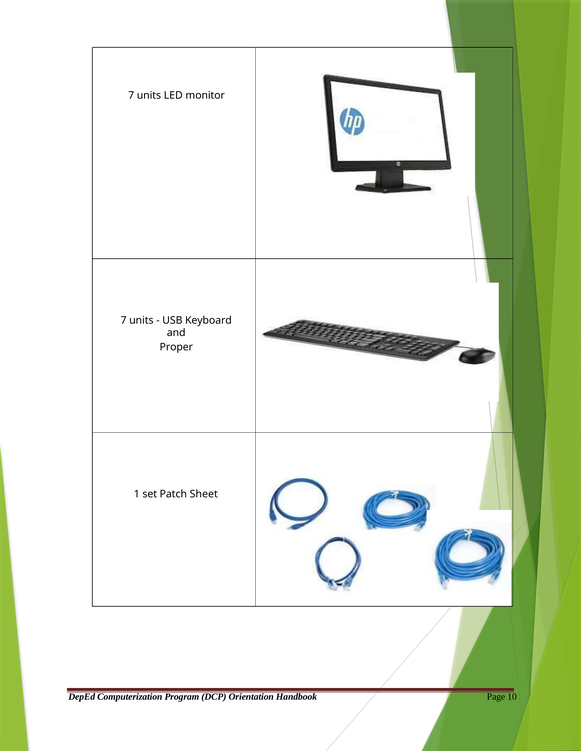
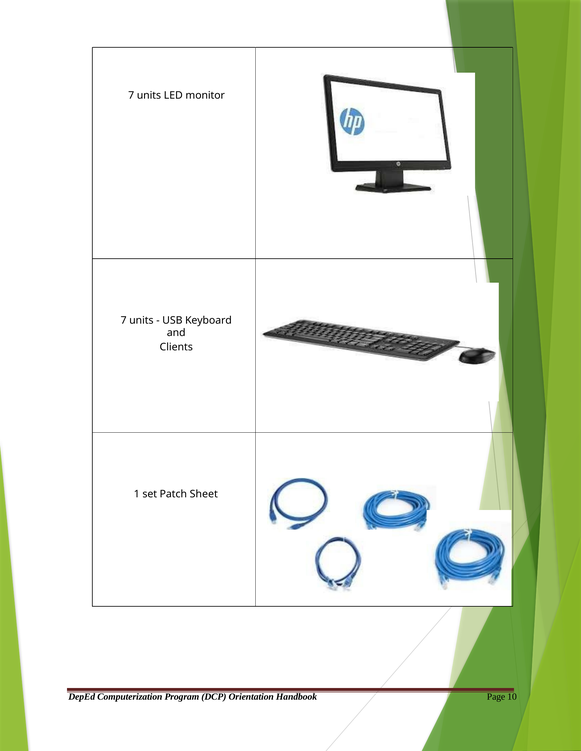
Proper: Proper -> Clients
